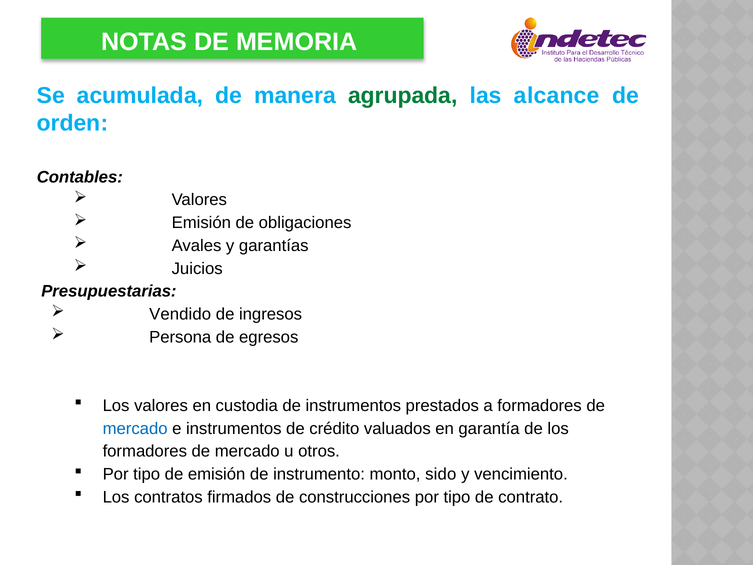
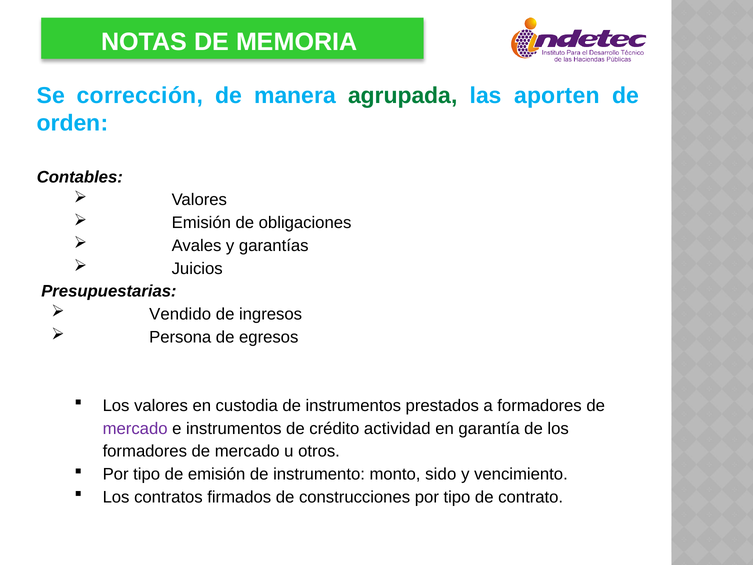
acumulada: acumulada -> corrección
alcance: alcance -> aporten
mercado at (135, 428) colour: blue -> purple
valuados: valuados -> actividad
